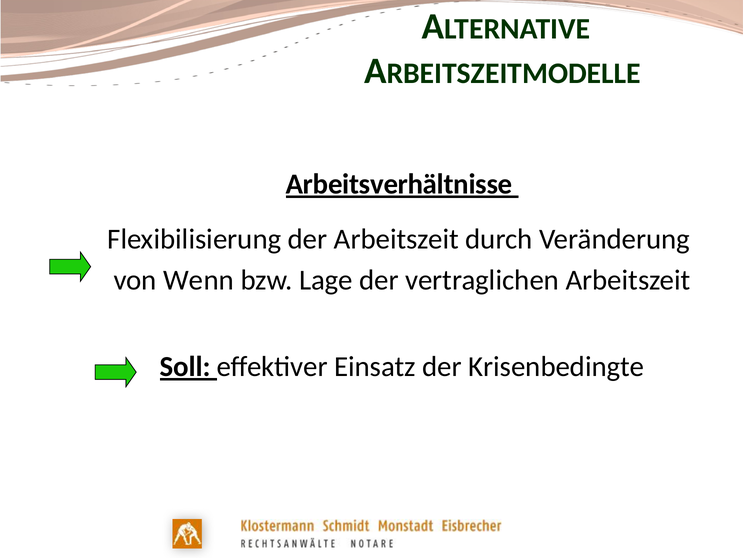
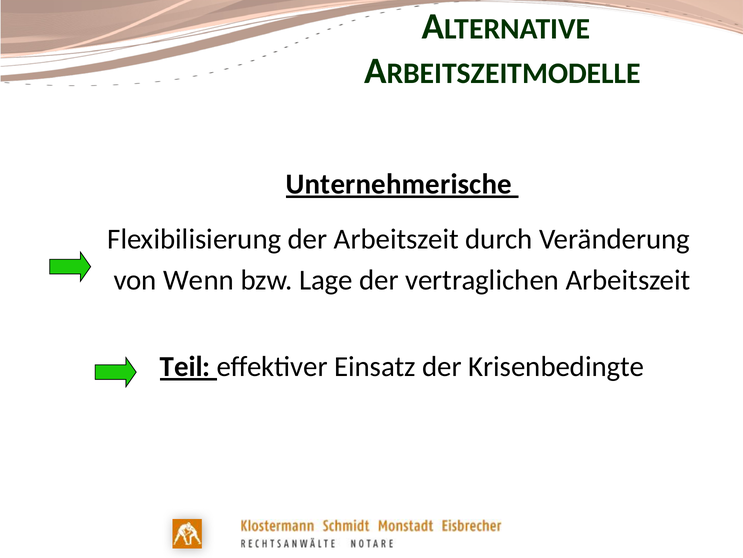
Arbeitsverhältnisse: Arbeitsverhältnisse -> Unternehmerische
Soll: Soll -> Teil
